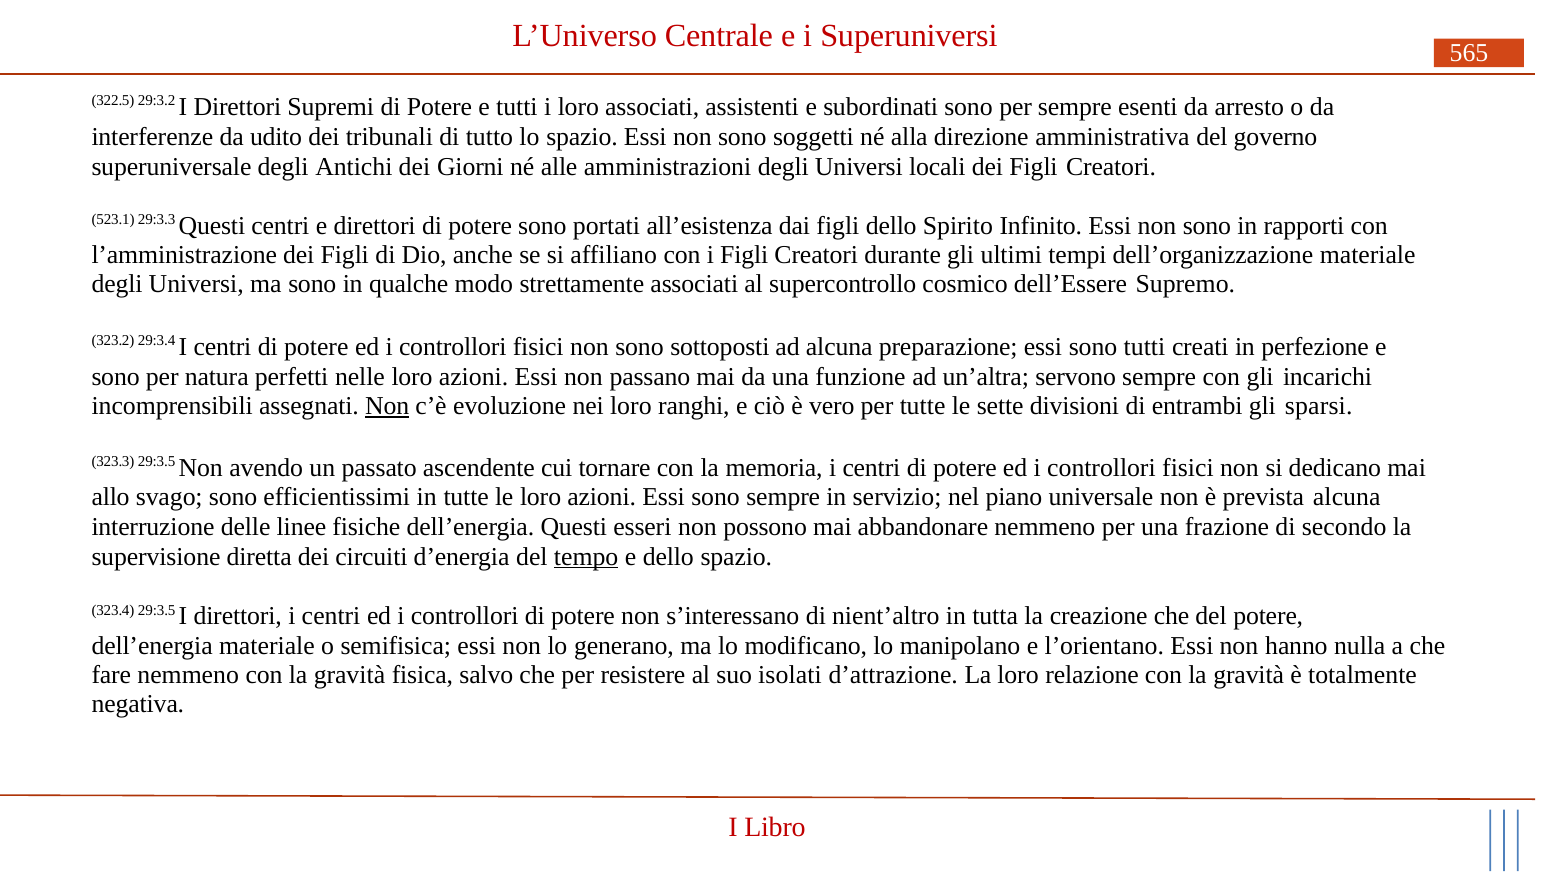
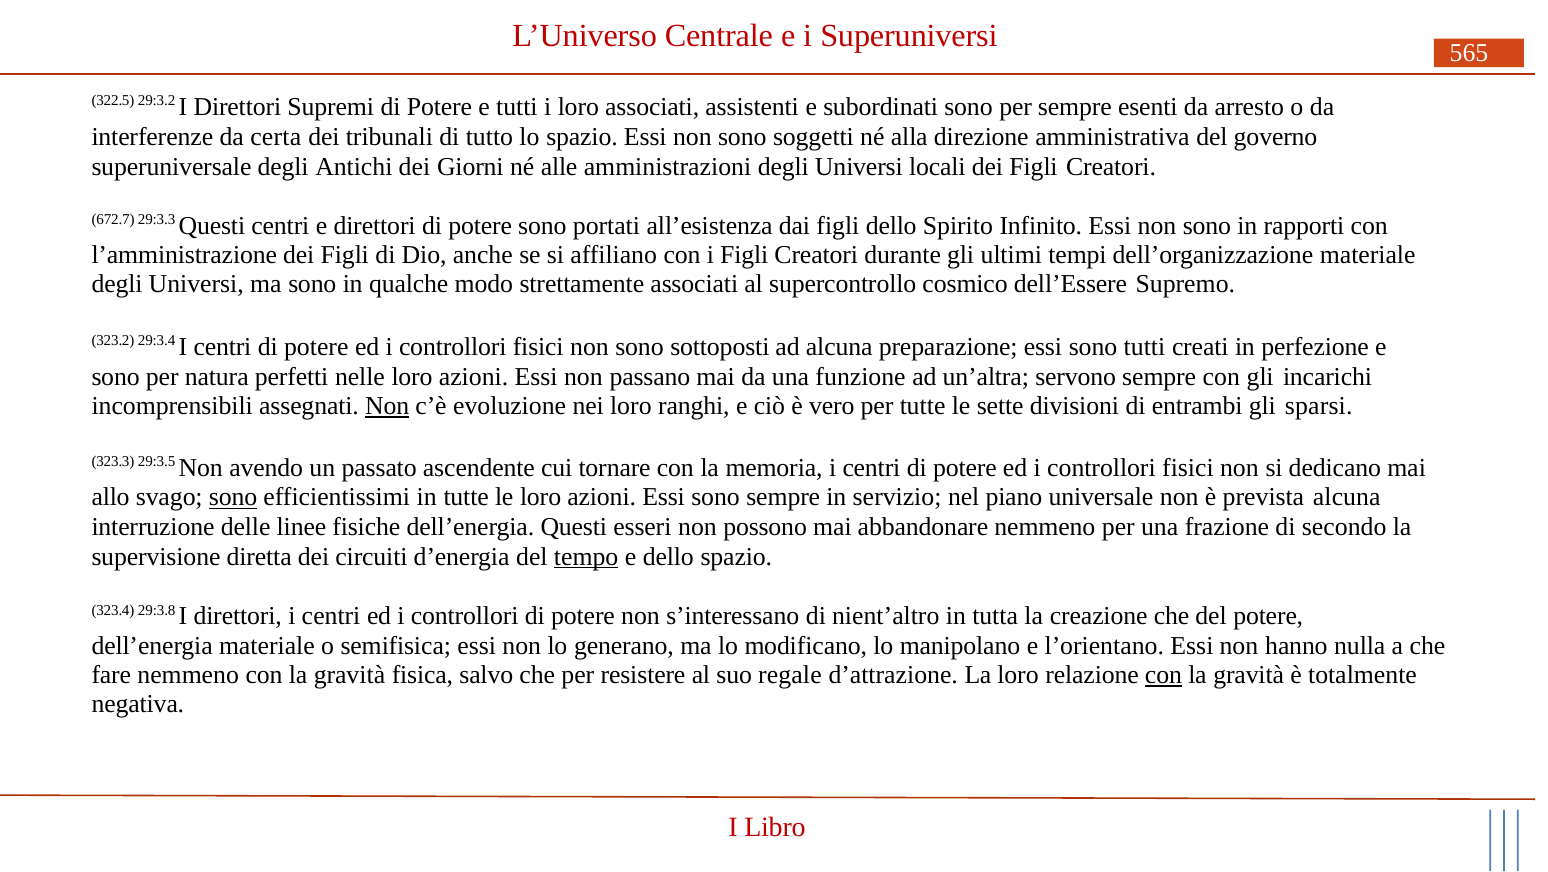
udito: udito -> certa
523.1: 523.1 -> 672.7
sono at (233, 497) underline: none -> present
323.4 29:3.5: 29:3.5 -> 29:3.8
isolati: isolati -> regale
con at (1163, 675) underline: none -> present
